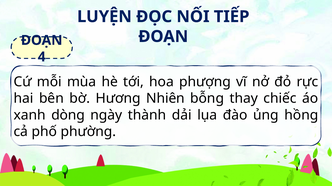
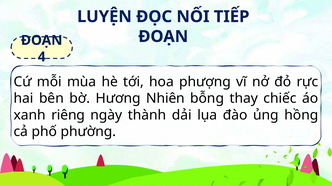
dòng: dòng -> riêng
